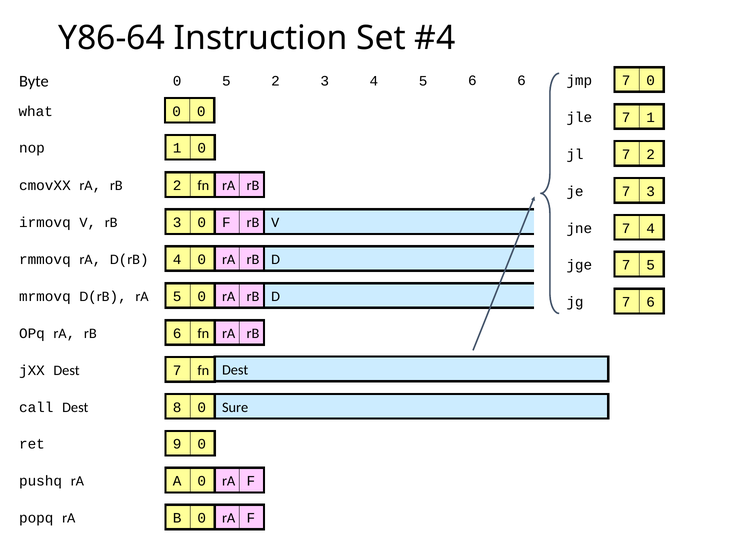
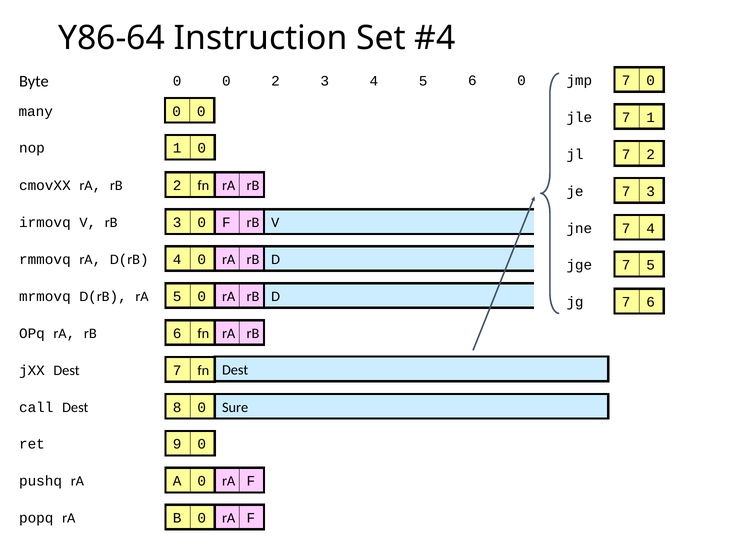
5 at (226, 81): 5 -> 0
6 6: 6 -> 0
what: what -> many
